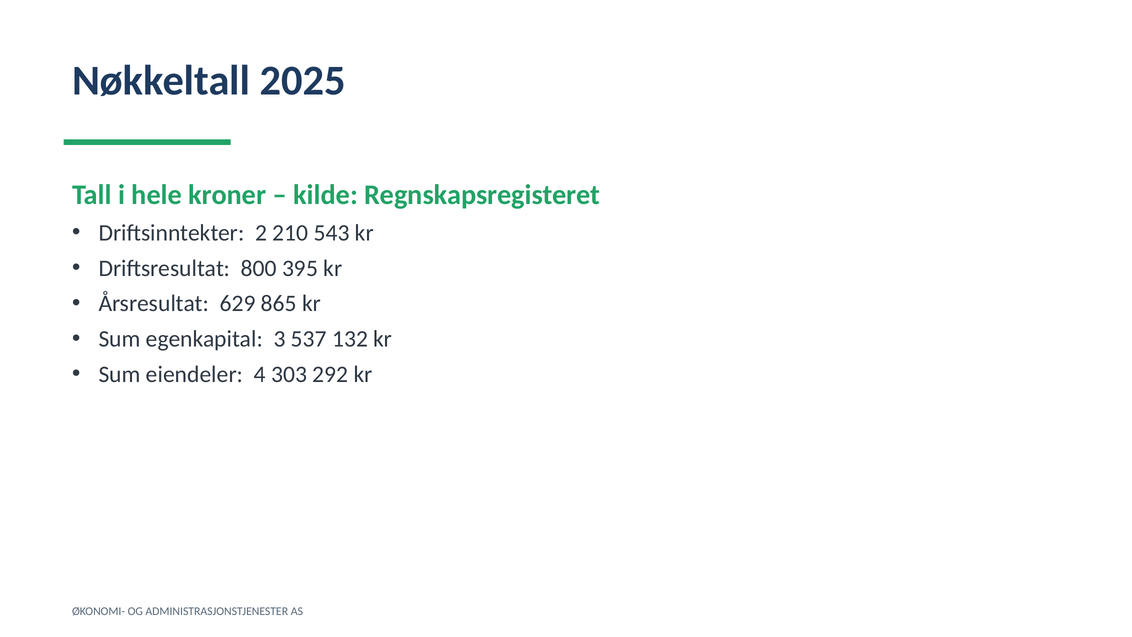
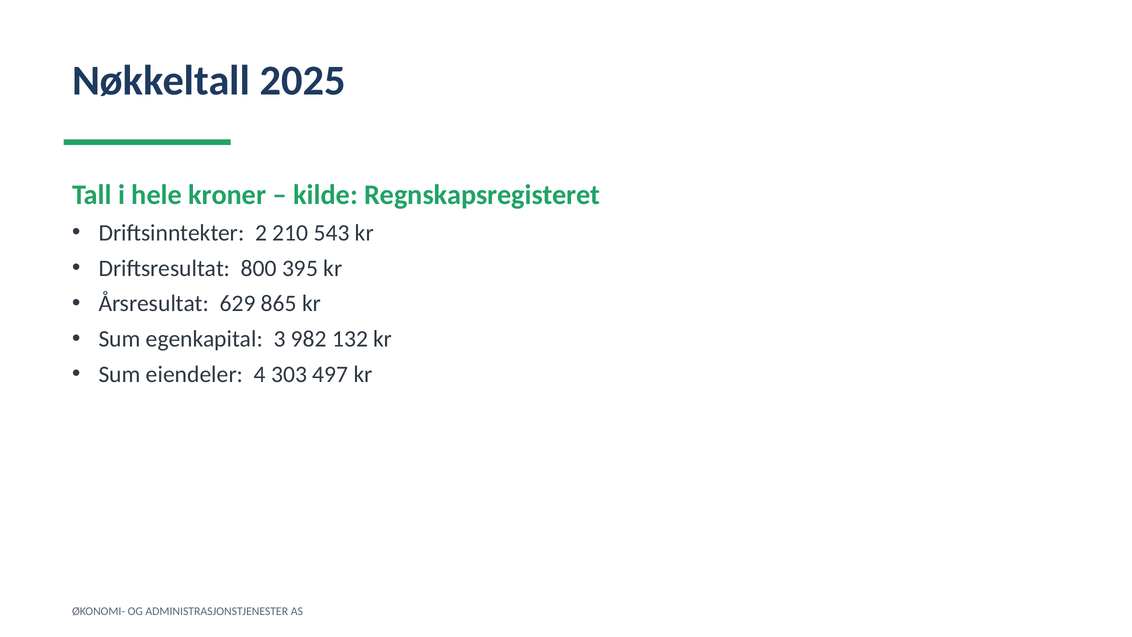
537: 537 -> 982
292: 292 -> 497
